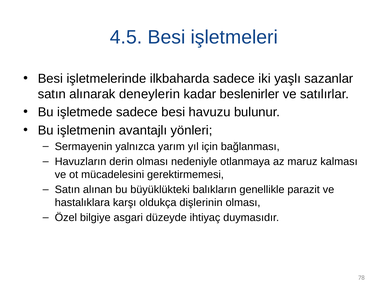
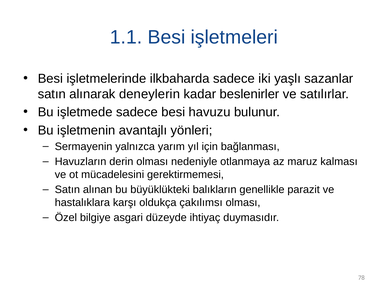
4.5: 4.5 -> 1.1
dişlerinin: dişlerinin -> çakılımsı
